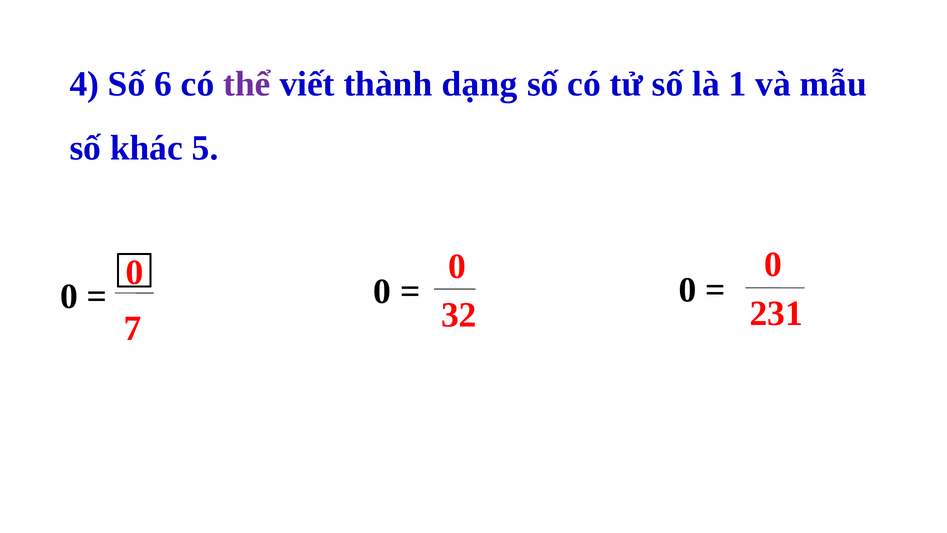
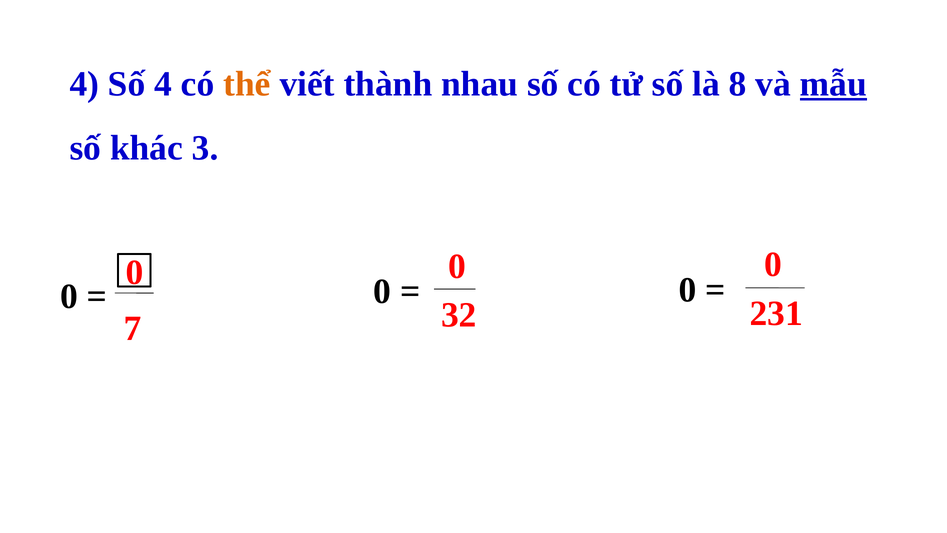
Số 6: 6 -> 4
thể colour: purple -> orange
dạng: dạng -> nhau
1: 1 -> 8
mẫu underline: none -> present
5: 5 -> 3
